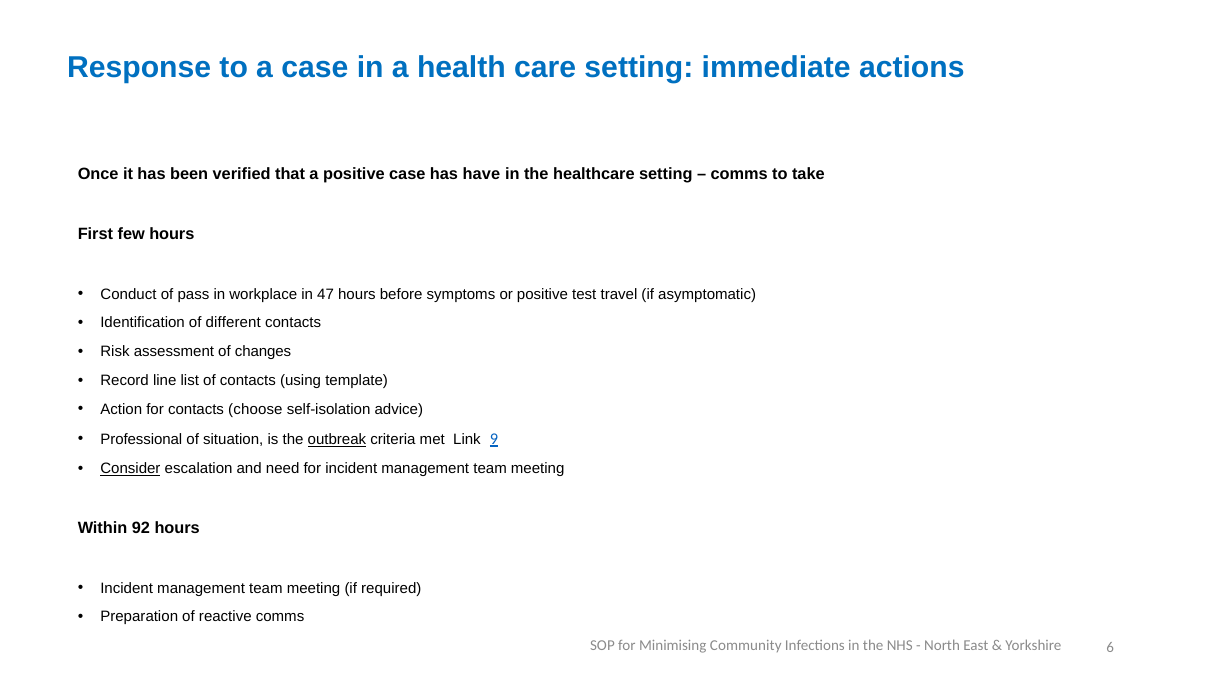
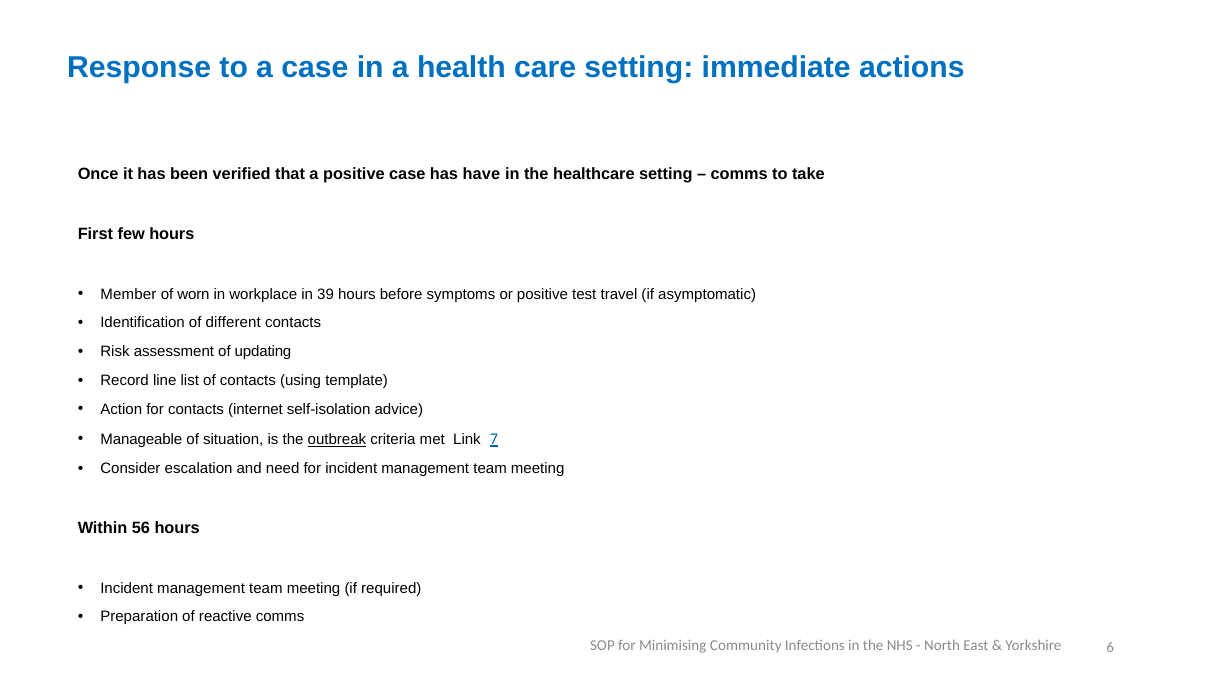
Conduct: Conduct -> Member
pass: pass -> worn
47: 47 -> 39
changes: changes -> updating
choose: choose -> internet
Professional: Professional -> Manageable
9: 9 -> 7
Consider underline: present -> none
92: 92 -> 56
